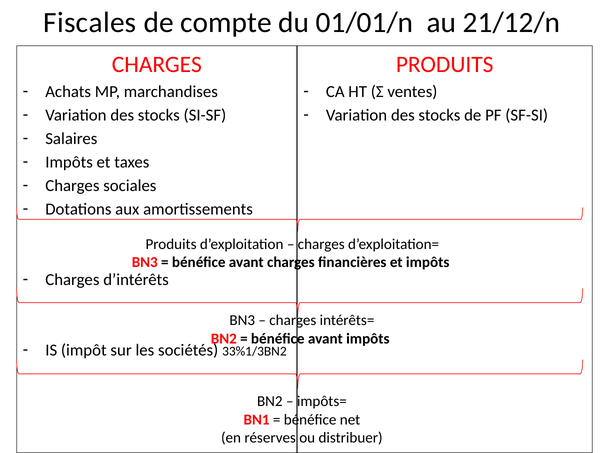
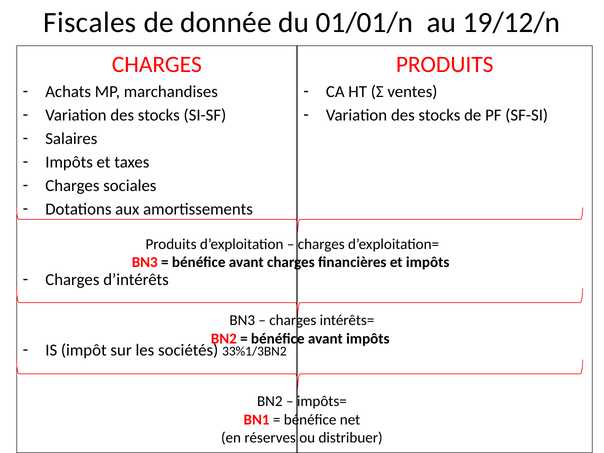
compte: compte -> donnée
21/12/n: 21/12/n -> 19/12/n
